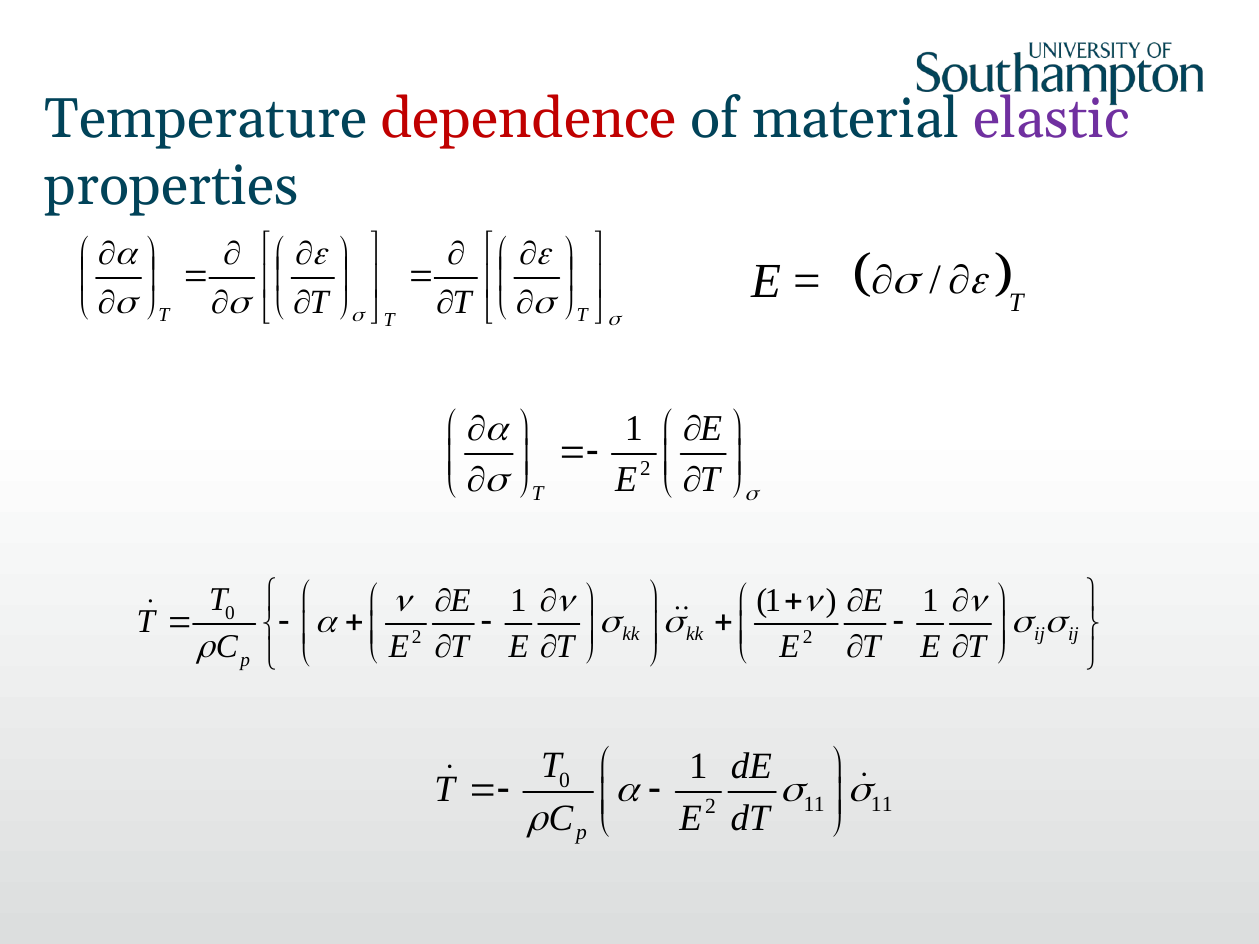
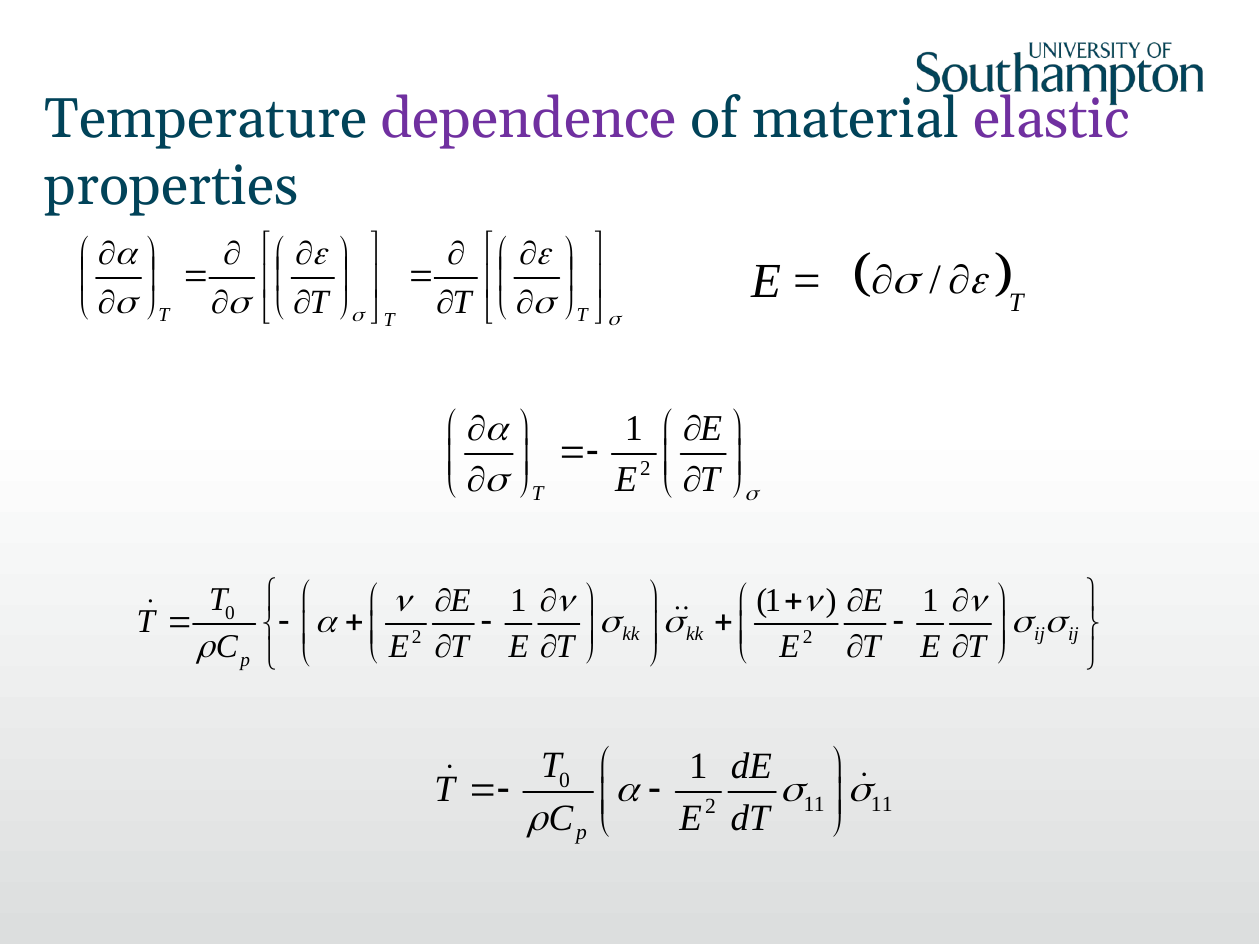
dependence colour: red -> purple
